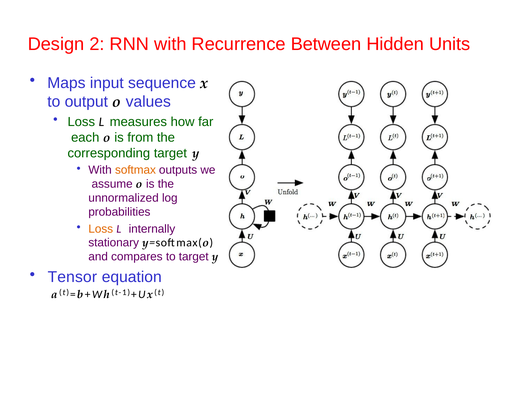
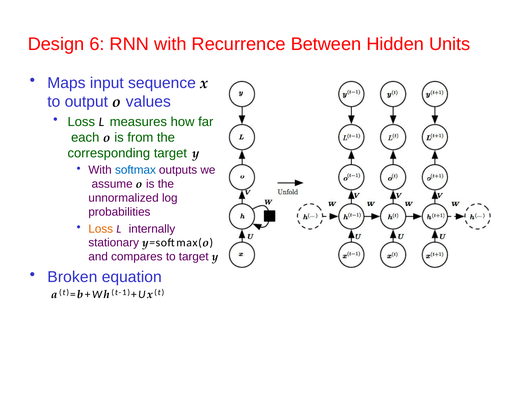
2: 2 -> 6
softmax colour: orange -> blue
Tensor: Tensor -> Broken
